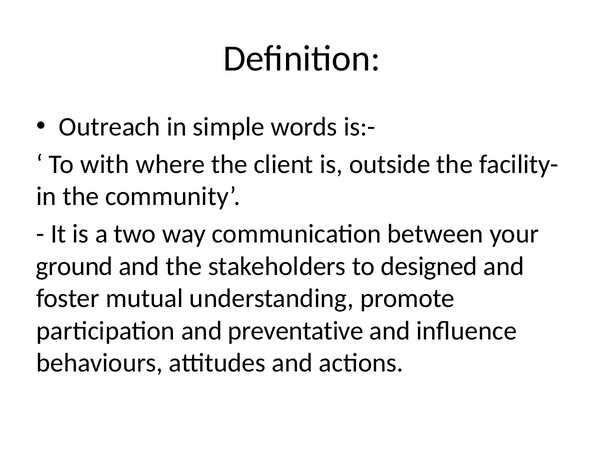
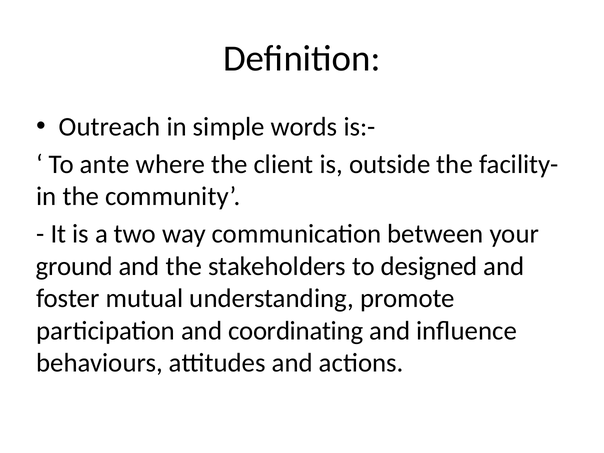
with: with -> ante
preventative: preventative -> coordinating
